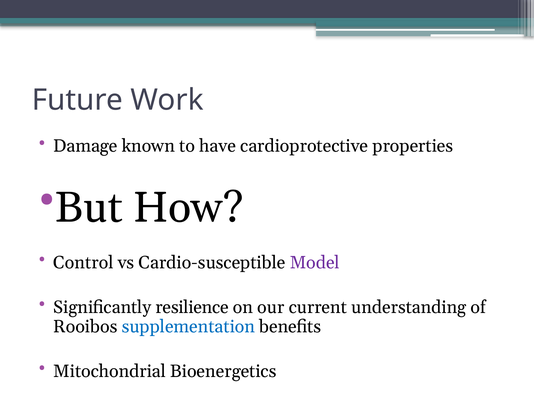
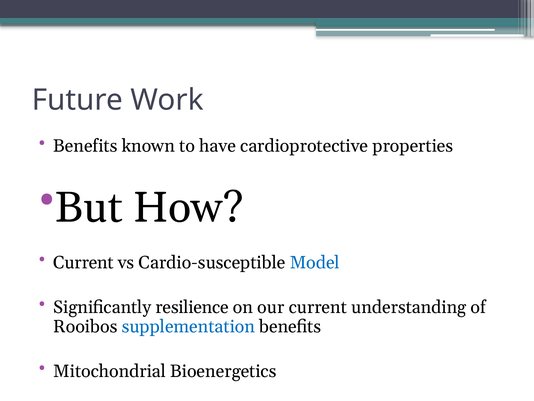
Damage at (85, 146): Damage -> Benefits
Control at (83, 262): Control -> Current
Model colour: purple -> blue
